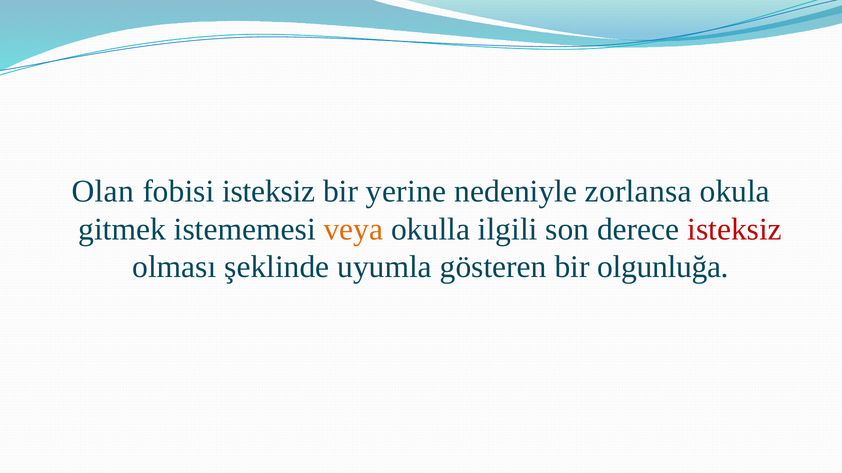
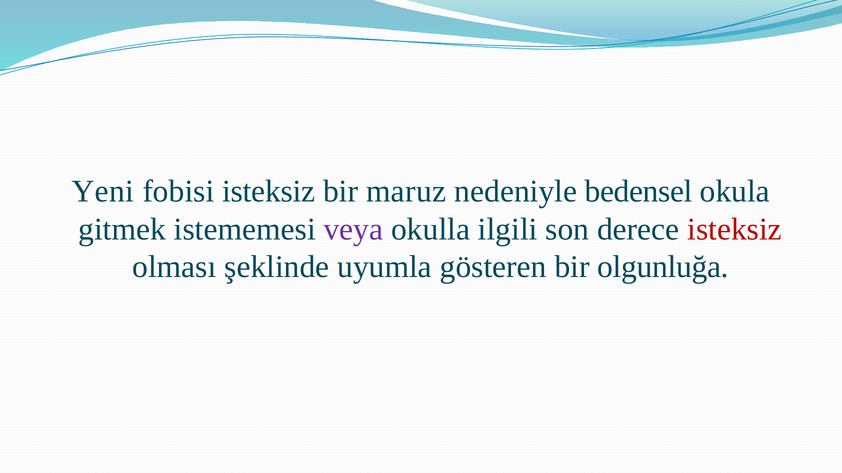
Olan: Olan -> Yeni
yerine: yerine -> maruz
zorlansa: zorlansa -> bedensel
veya colour: orange -> purple
